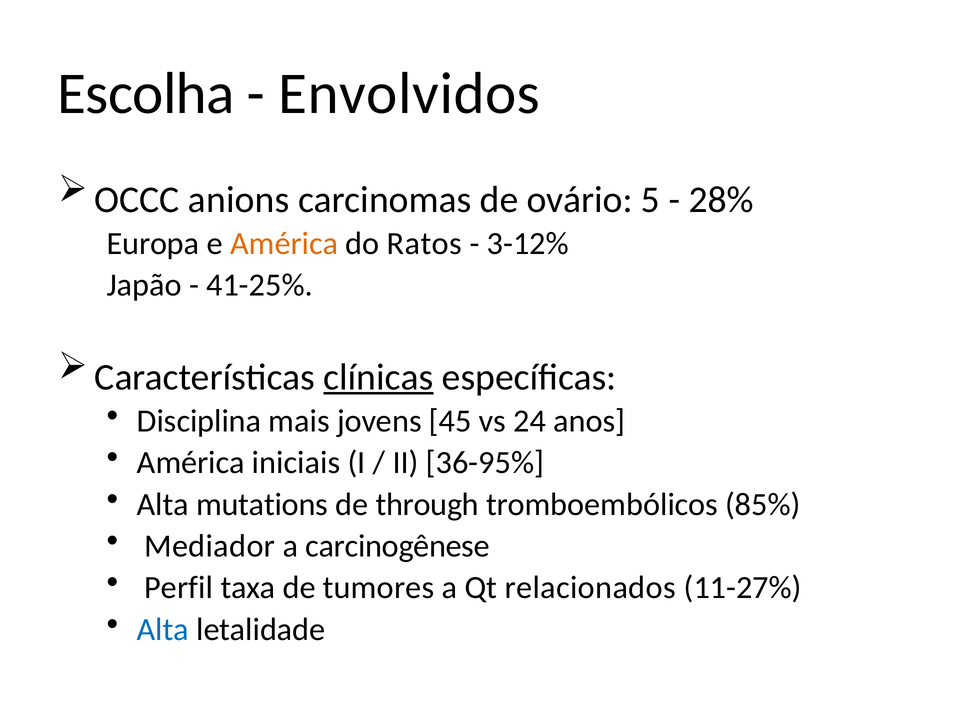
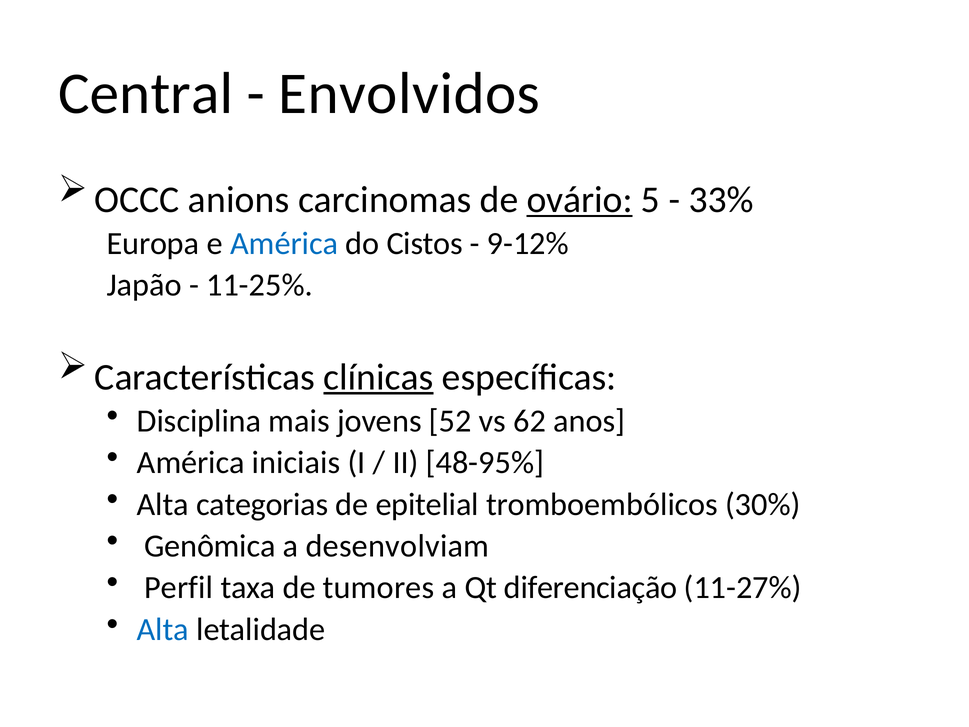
Escolha: Escolha -> Central
ovário underline: none -> present
28%: 28% -> 33%
América at (284, 244) colour: orange -> blue
Ratos: Ratos -> Cistos
3-12%: 3-12% -> 9-12%
41-25%: 41-25% -> 11-25%
45: 45 -> 52
24: 24 -> 62
36-95%: 36-95% -> 48-95%
mutations: mutations -> categorias
through: through -> epitelial
85%: 85% -> 30%
Mediador: Mediador -> Genômica
carcinogênese: carcinogênese -> desenvolviam
relacionados: relacionados -> diferenciação
